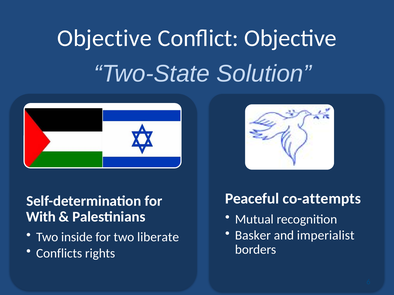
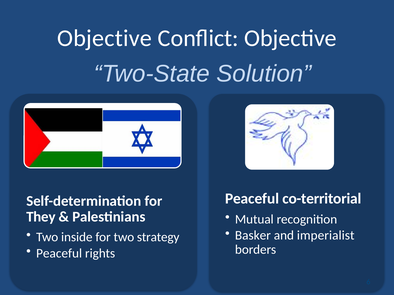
co-attempts: co-attempts -> co-territorial
With: With -> They
liberate: liberate -> strategy
Conflicts at (59, 254): Conflicts -> Peaceful
